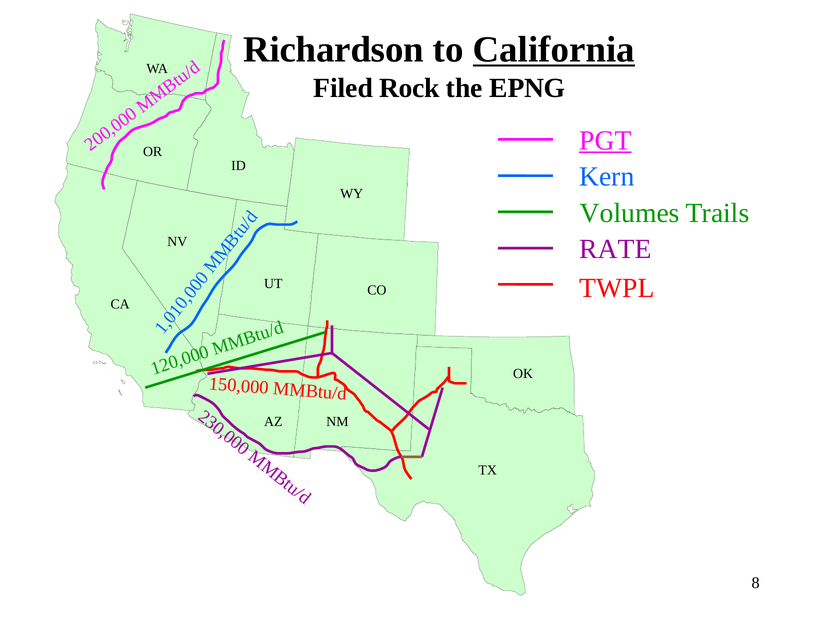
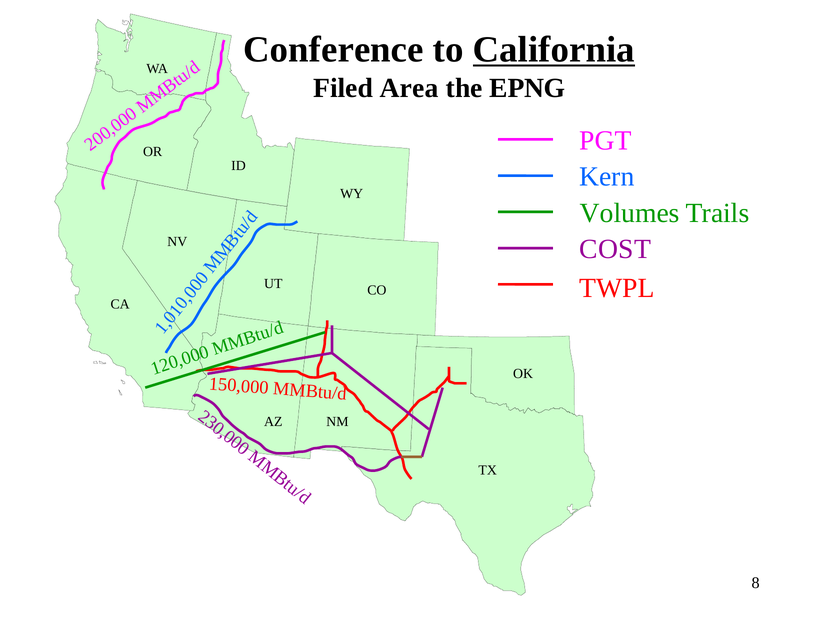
Richardson: Richardson -> Conference
Rock: Rock -> Area
PGT underline: present -> none
RATE: RATE -> COST
